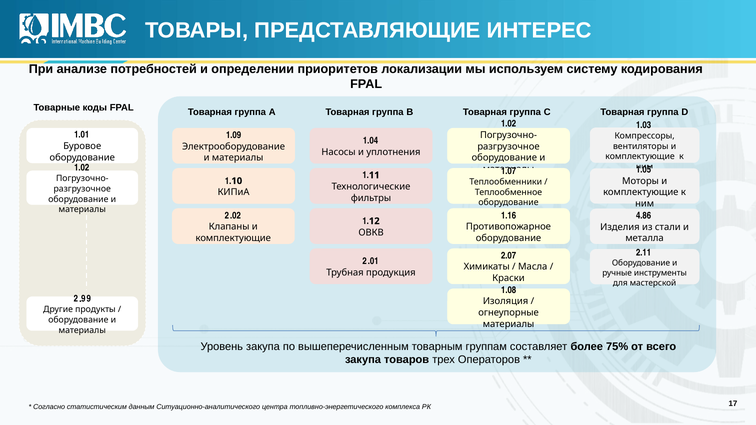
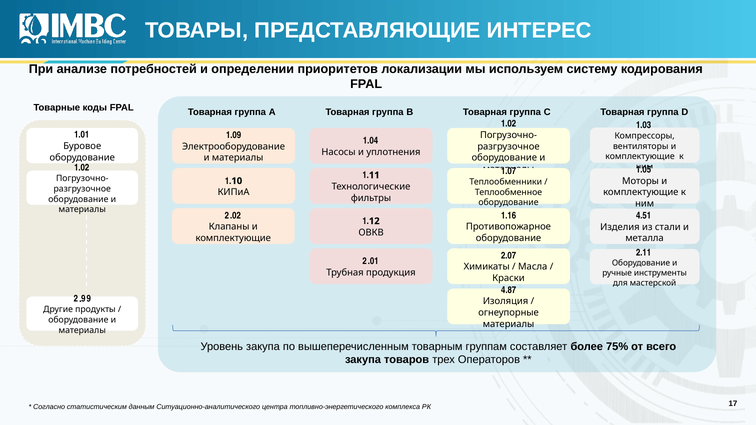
4.86: 4.86 -> 4.51
1.08: 1.08 -> 4.87
